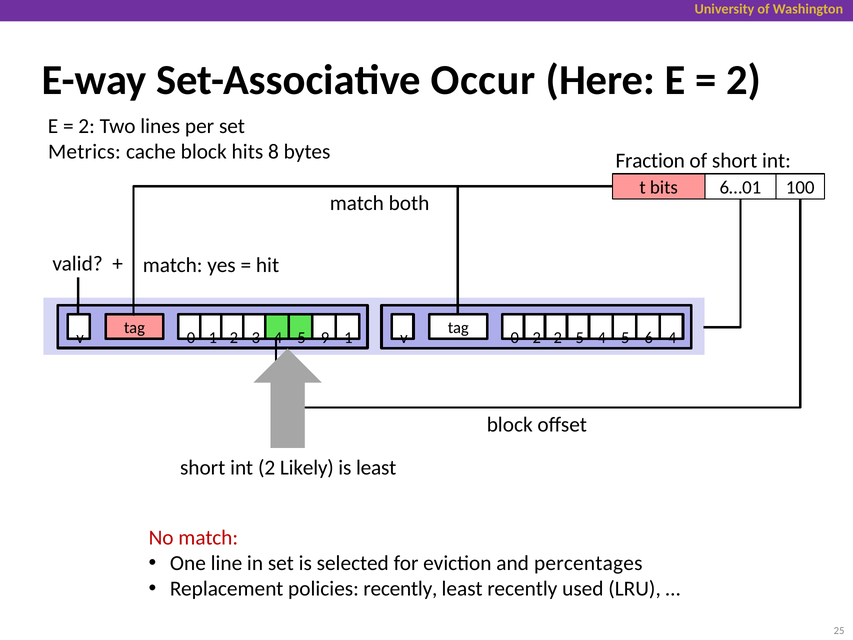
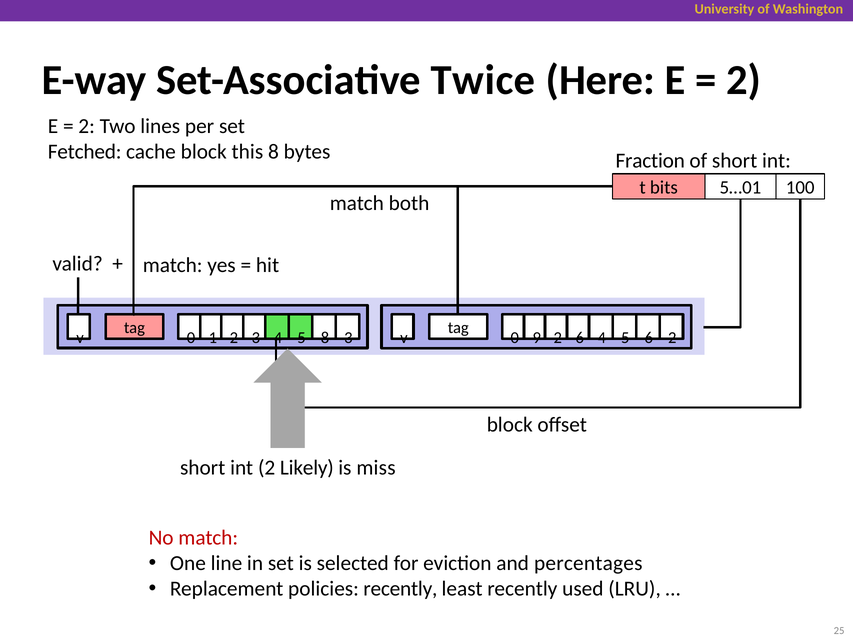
Occur: Occur -> Twice
Metrics: Metrics -> Fetched
hits: hits -> this
6…01: 6…01 -> 5…01
3 9: 9 -> 8
2 1: 1 -> 3
0 2: 2 -> 9
v 5: 5 -> 6
2 4: 4 -> 2
is least: least -> miss
